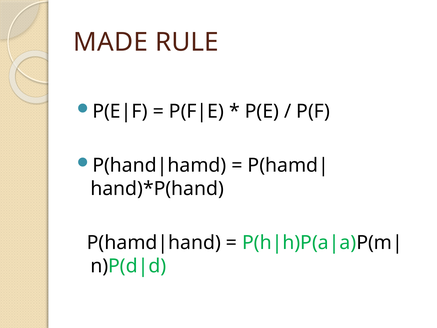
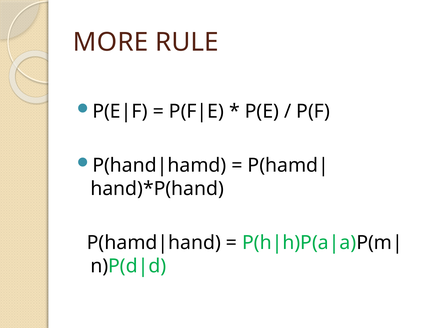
MADE: MADE -> MORE
